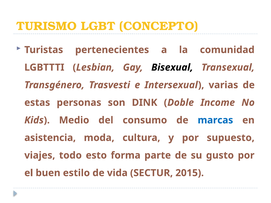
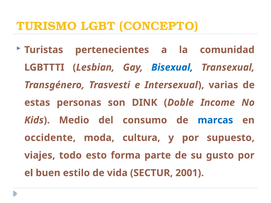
Bisexual colour: black -> blue
asistencia: asistencia -> occidente
2015: 2015 -> 2001
